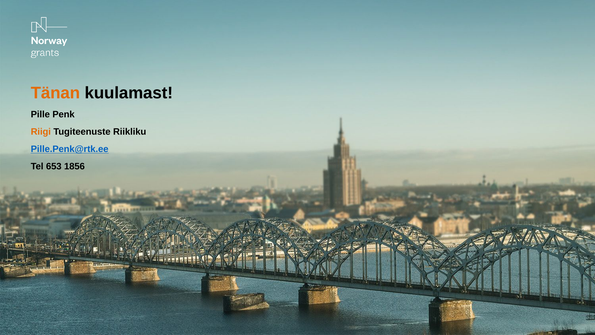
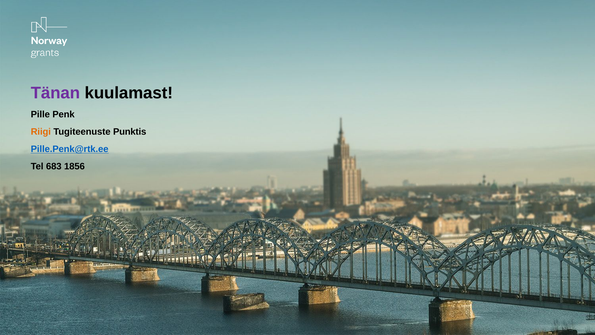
Tänan colour: orange -> purple
Riikliku: Riikliku -> Punktis
653: 653 -> 683
